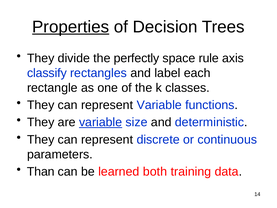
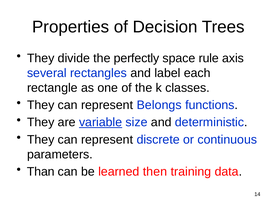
Properties underline: present -> none
classify: classify -> several
represent Variable: Variable -> Belongs
both: both -> then
